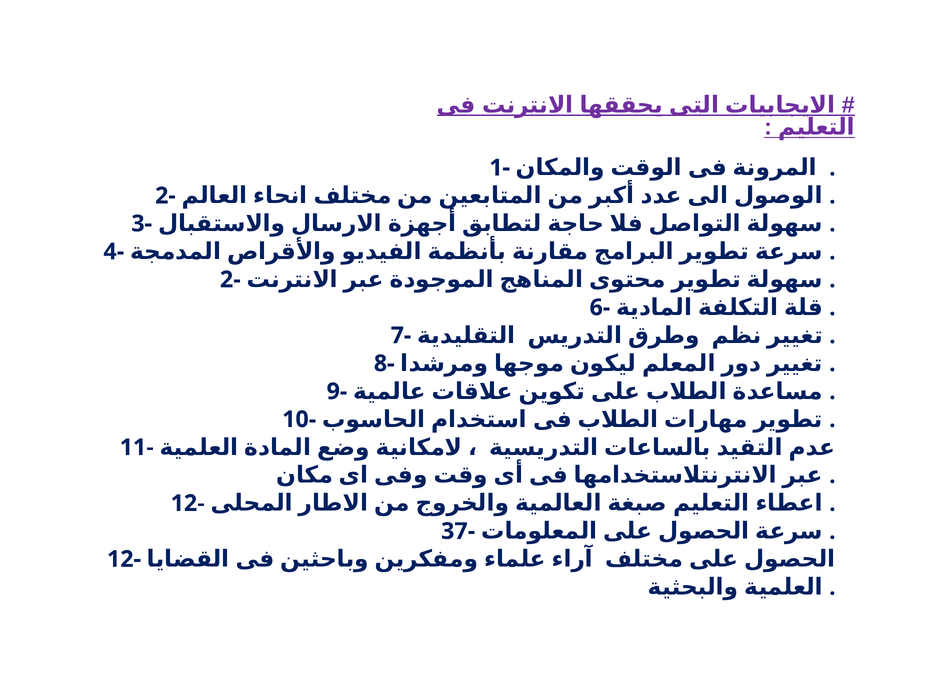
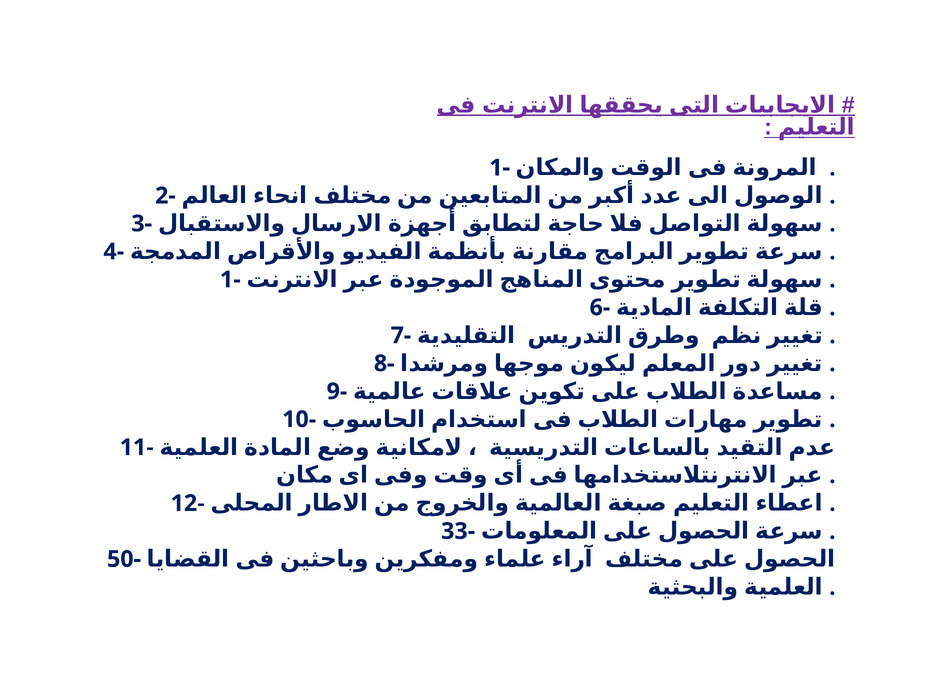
2- at (230, 280): 2- -> 1-
37-: 37- -> 33-
12- at (124, 559): 12- -> 50-
